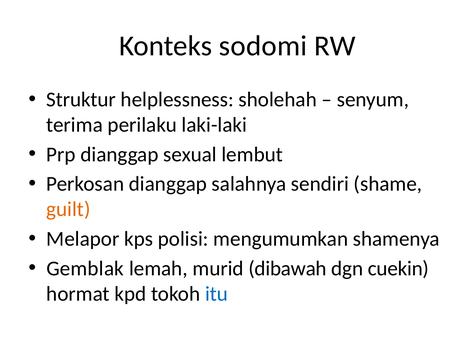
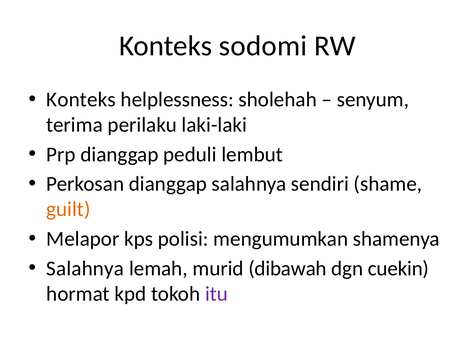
Struktur at (81, 100): Struktur -> Konteks
sexual: sexual -> peduli
Gemblak at (85, 269): Gemblak -> Salahnya
itu colour: blue -> purple
